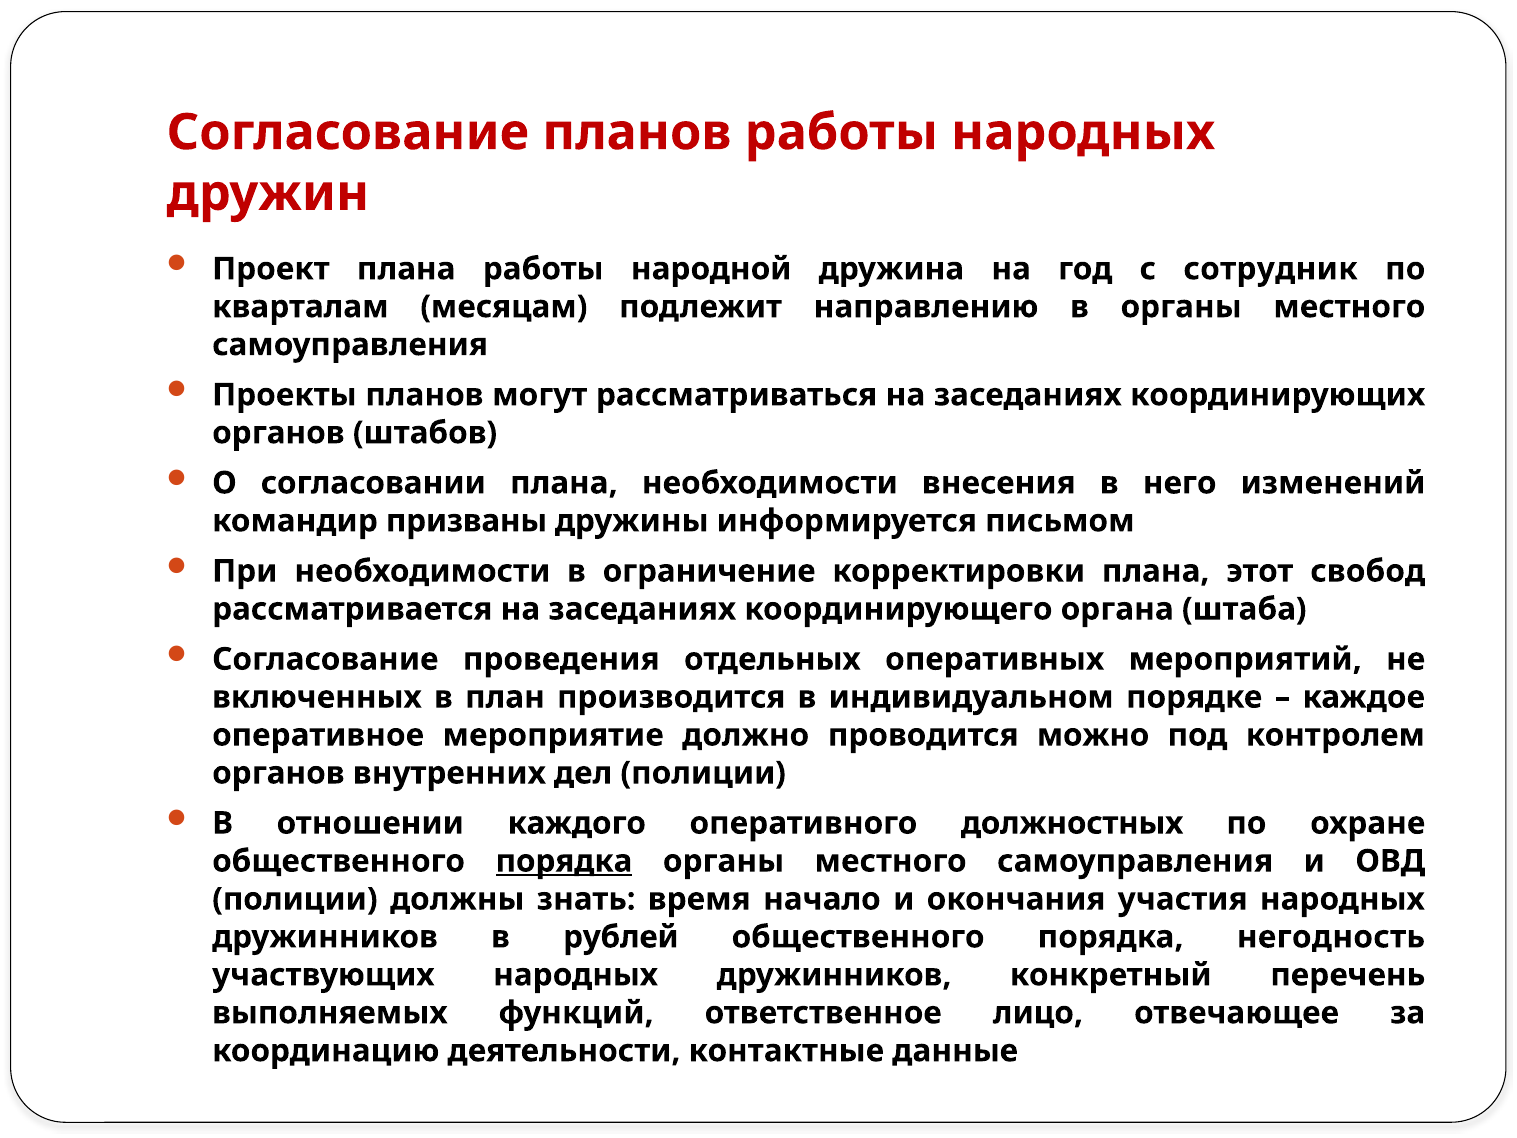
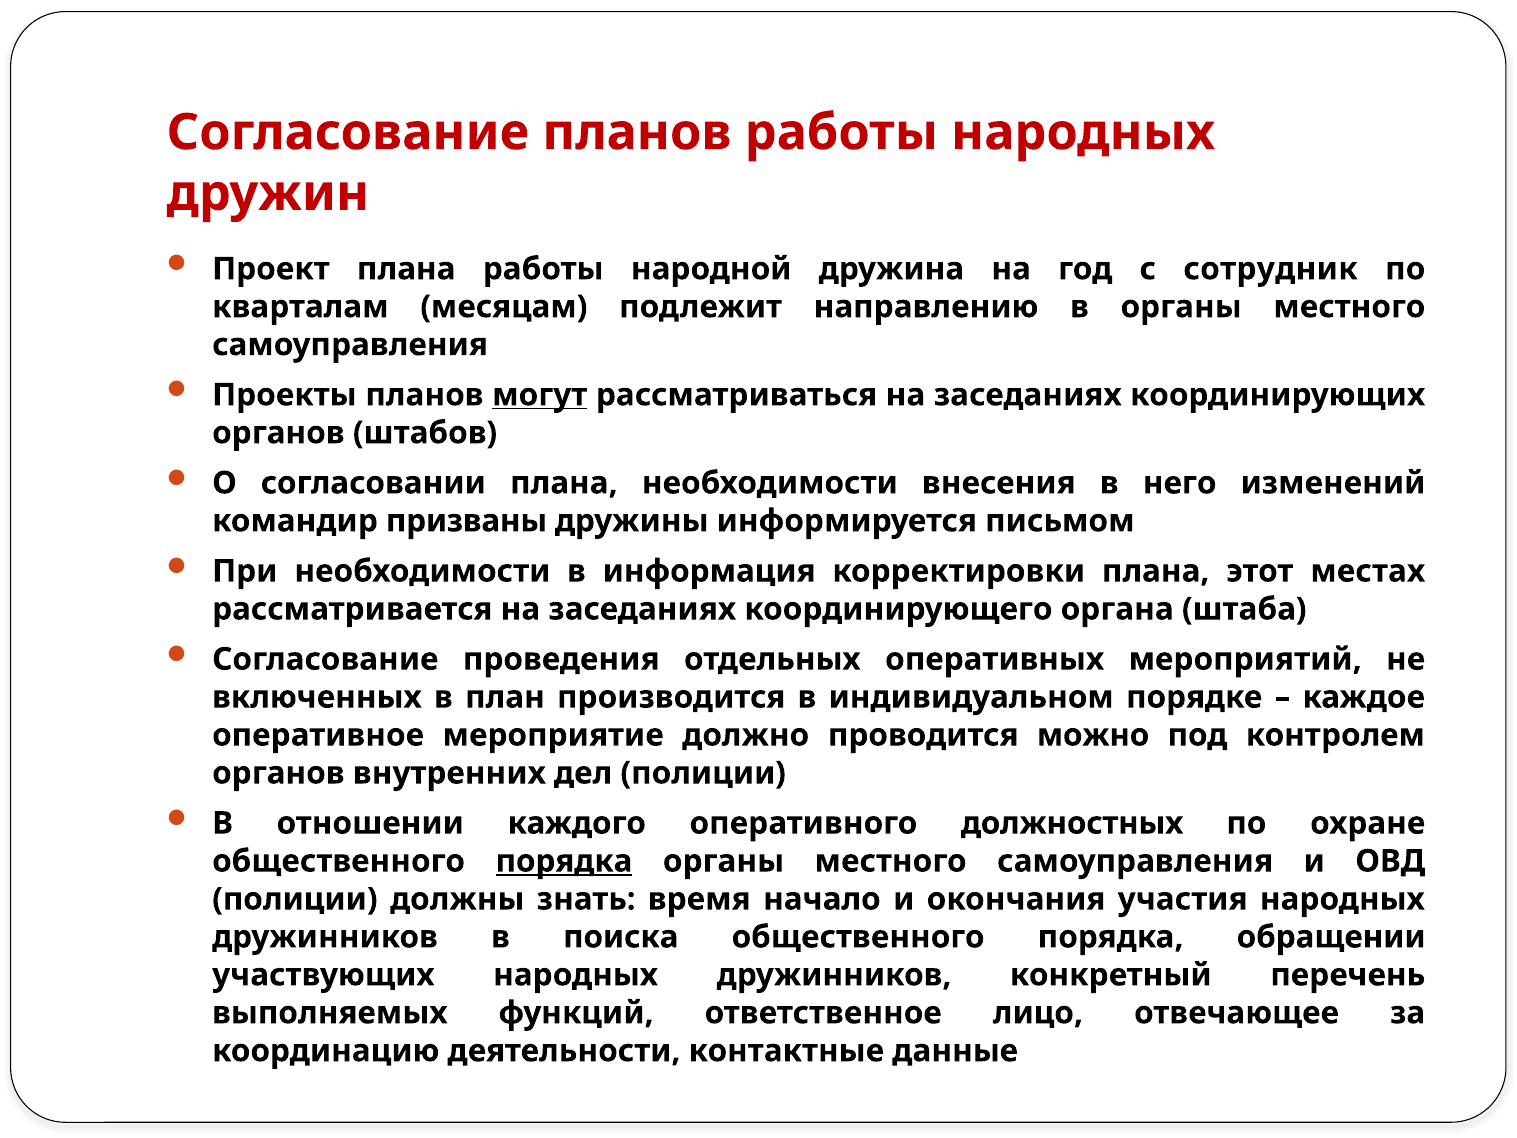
могут underline: none -> present
ограничение: ограничение -> информация
свобод: свобод -> местах
рублей: рублей -> поиска
негодность: негодность -> обращении
